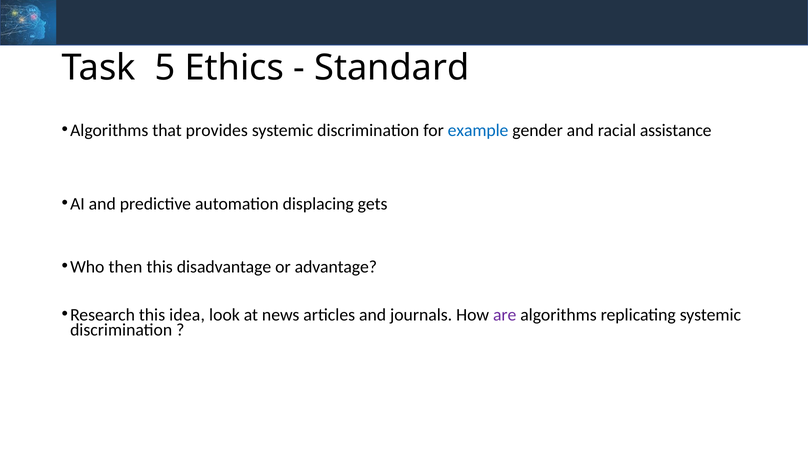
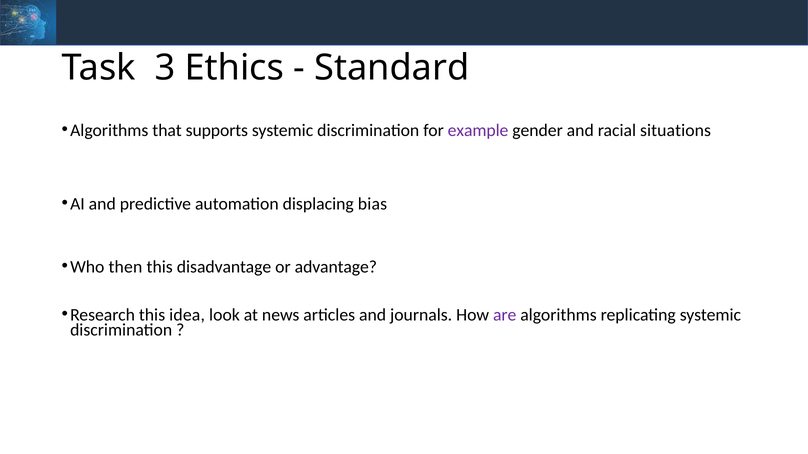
5: 5 -> 3
provides: provides -> supports
example colour: blue -> purple
assistance: assistance -> situations
gets: gets -> bias
